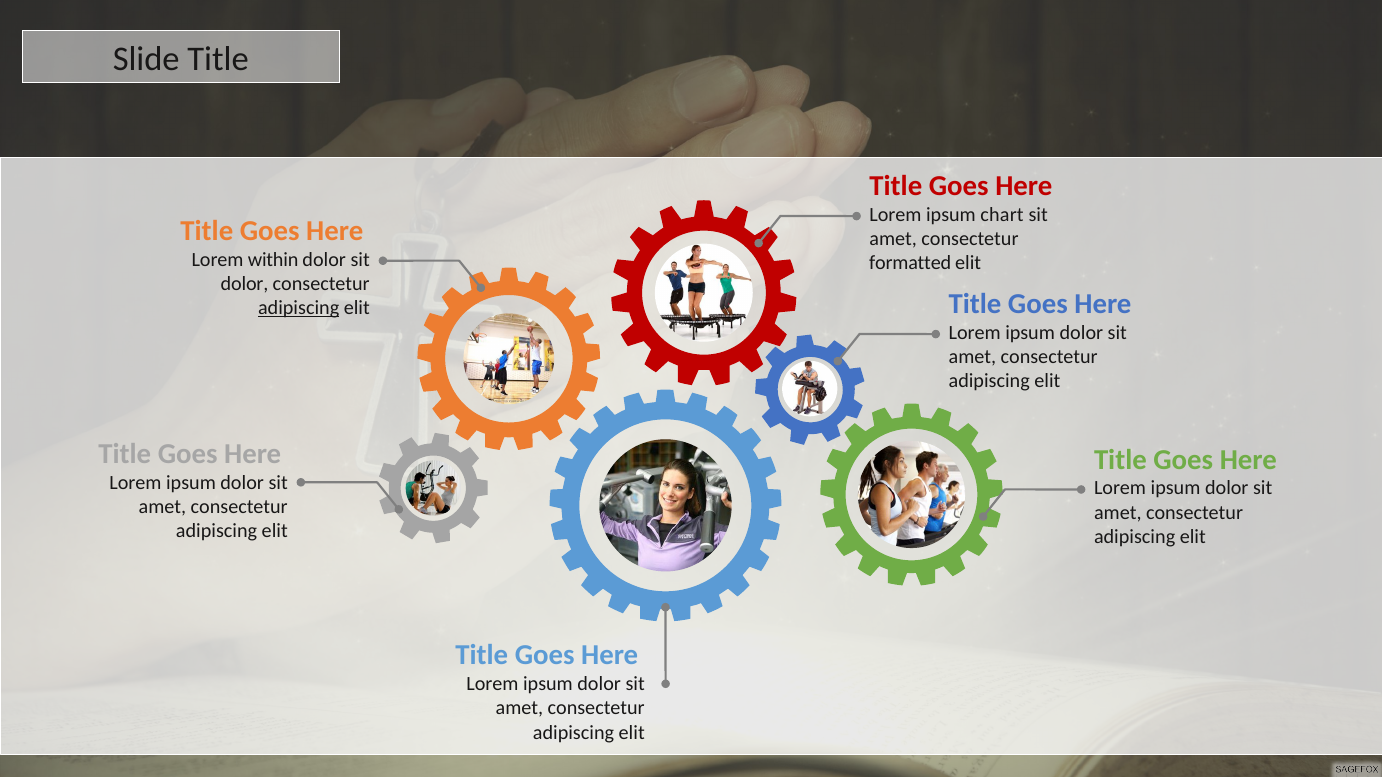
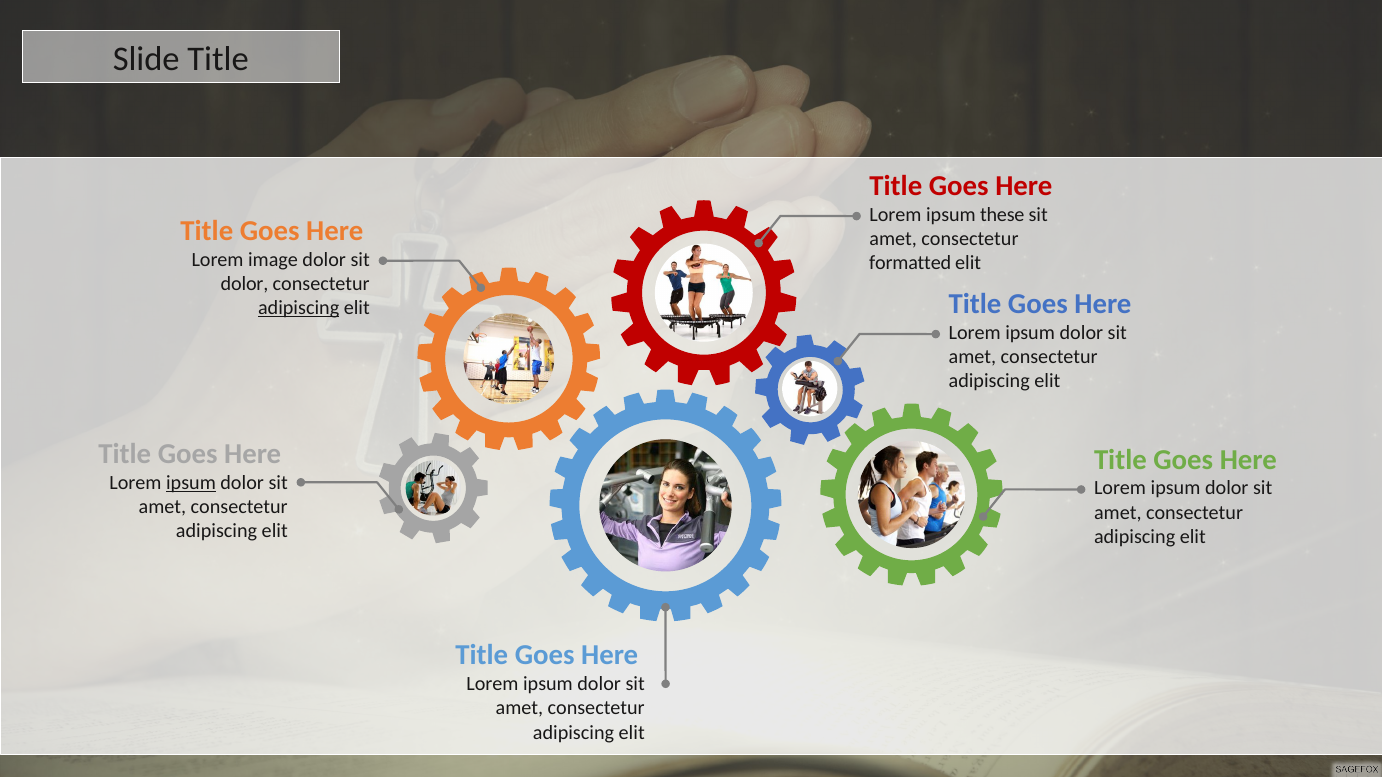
chart: chart -> these
within: within -> image
ipsum at (191, 483) underline: none -> present
